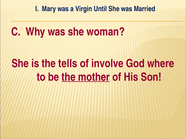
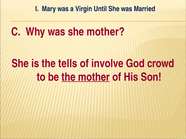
she woman: woman -> mother
where: where -> crowd
